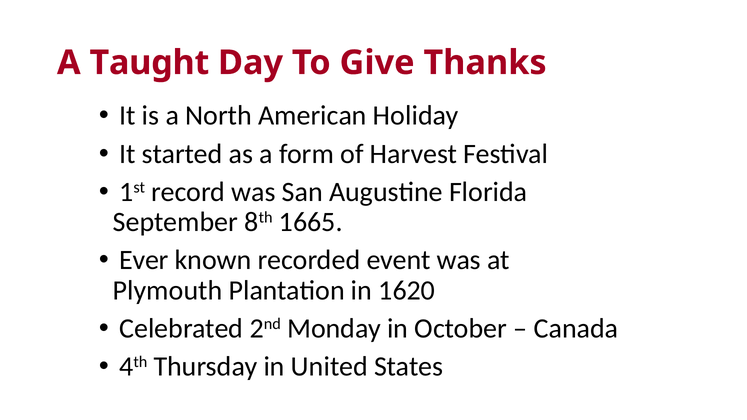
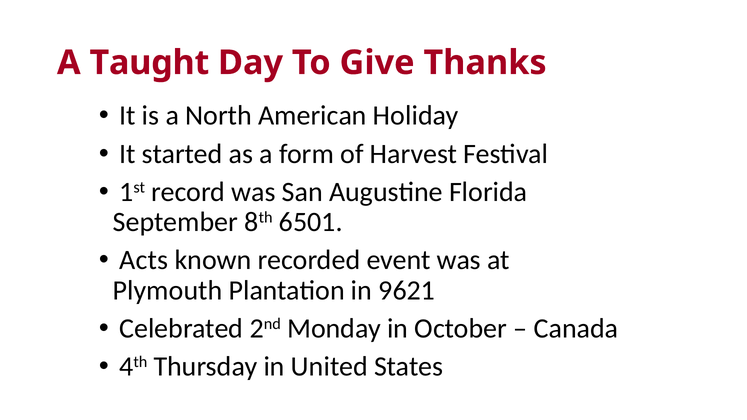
1665: 1665 -> 6501
Ever: Ever -> Acts
1620: 1620 -> 9621
